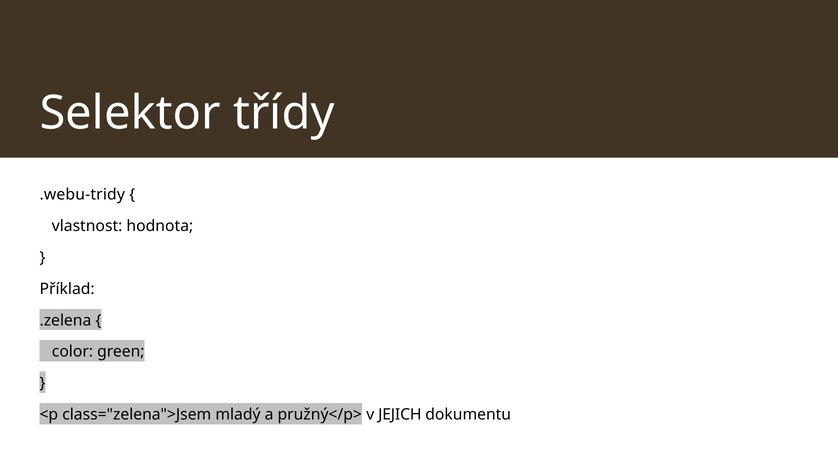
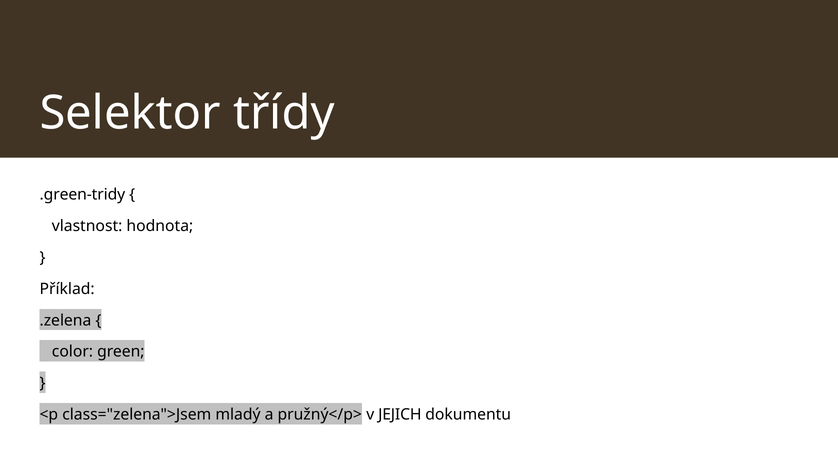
.webu-tridy: .webu-tridy -> .green-tridy
